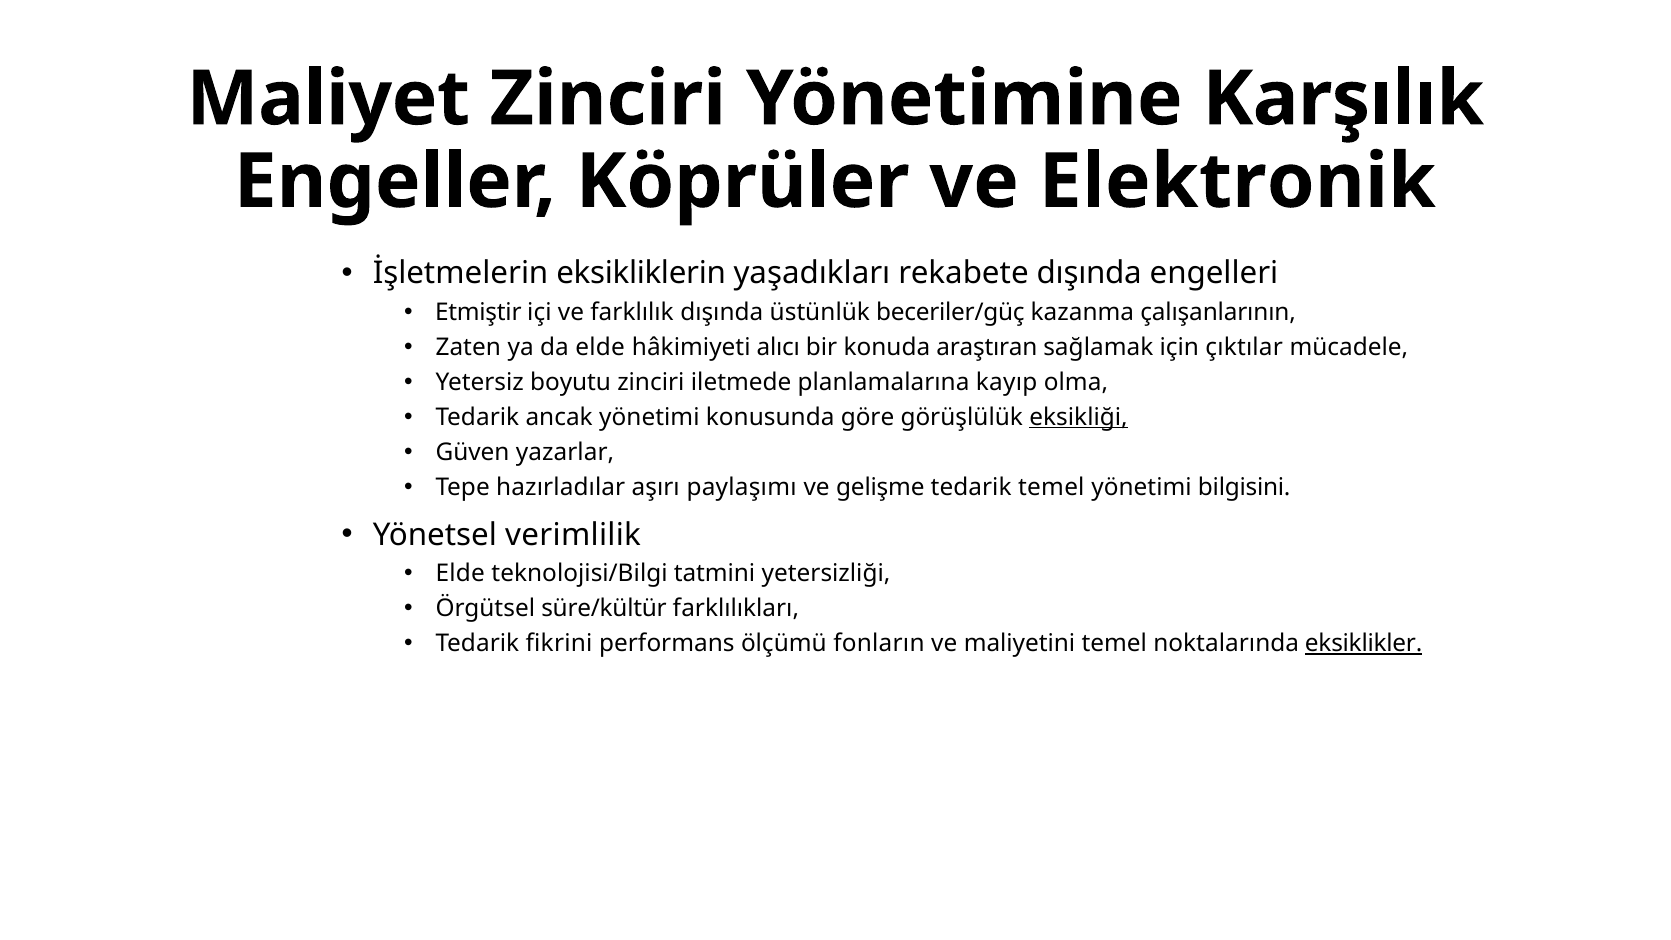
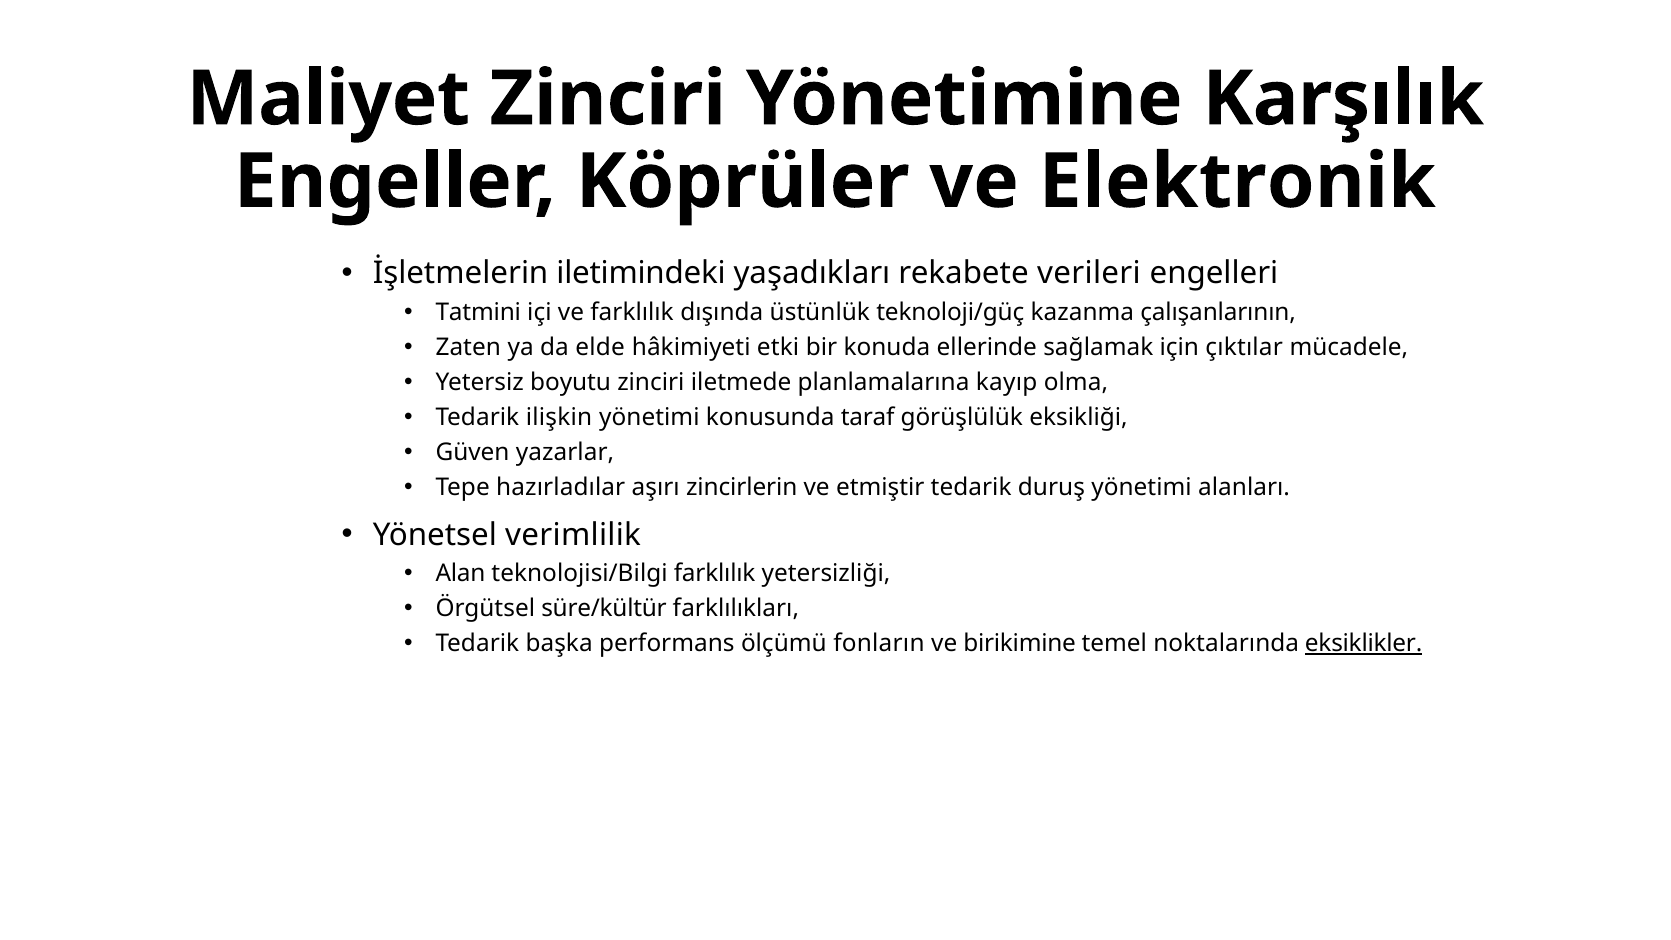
eksikliklerin: eksikliklerin -> iletimindeki
rekabete dışında: dışında -> verileri
Etmiştir: Etmiştir -> Tatmini
beceriler/güç: beceriler/güç -> teknoloji/güç
alıcı: alıcı -> etki
araştıran: araştıran -> ellerinde
ancak: ancak -> ilişkin
göre: göre -> taraf
eksikliği underline: present -> none
paylaşımı: paylaşımı -> zincirlerin
gelişme: gelişme -> etmiştir
tedarik temel: temel -> duruş
bilgisini: bilgisini -> alanları
Elde at (460, 573): Elde -> Alan
teknolojisi/Bilgi tatmini: tatmini -> farklılık
fikrini: fikrini -> başka
maliyetini: maliyetini -> birikimine
